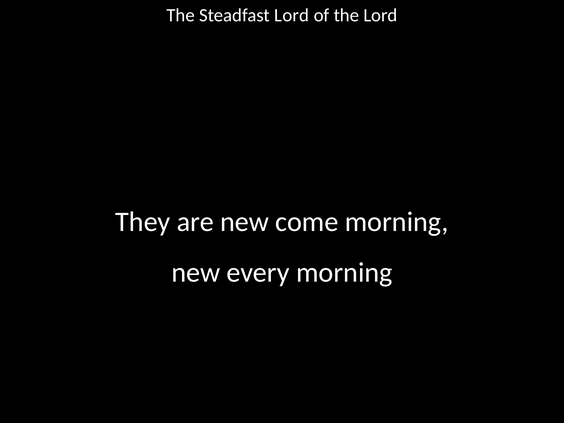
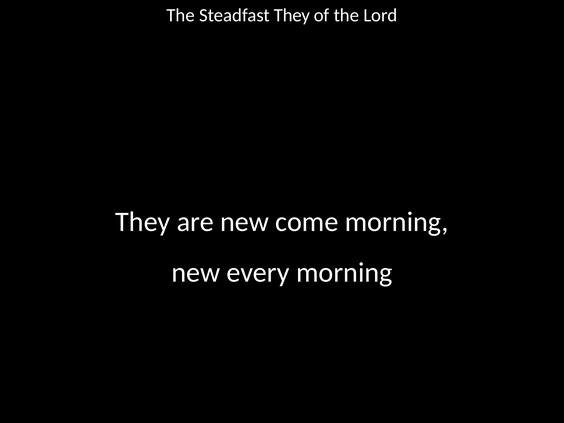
Steadfast Lord: Lord -> They
